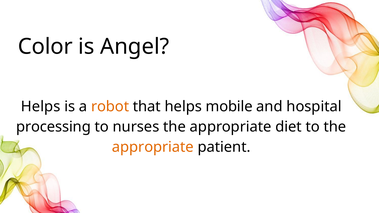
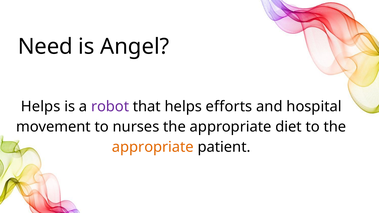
Color: Color -> Need
robot colour: orange -> purple
mobile: mobile -> efforts
processing: processing -> movement
